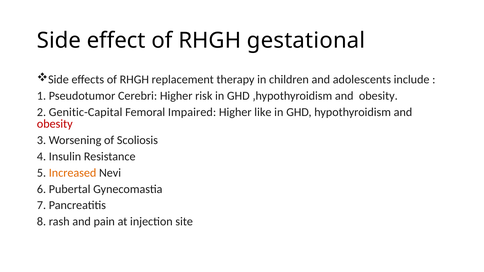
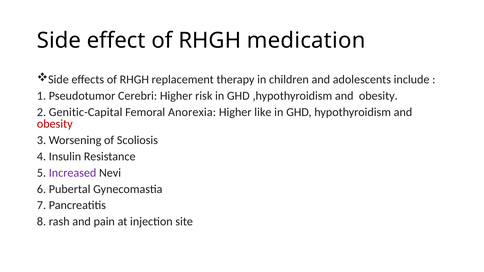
gestational: gestational -> medication
Impaired: Impaired -> Anorexia
Increased colour: orange -> purple
